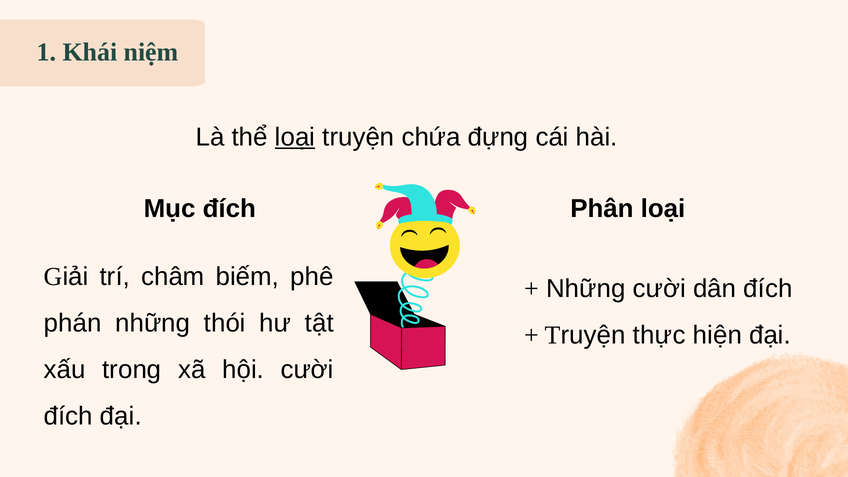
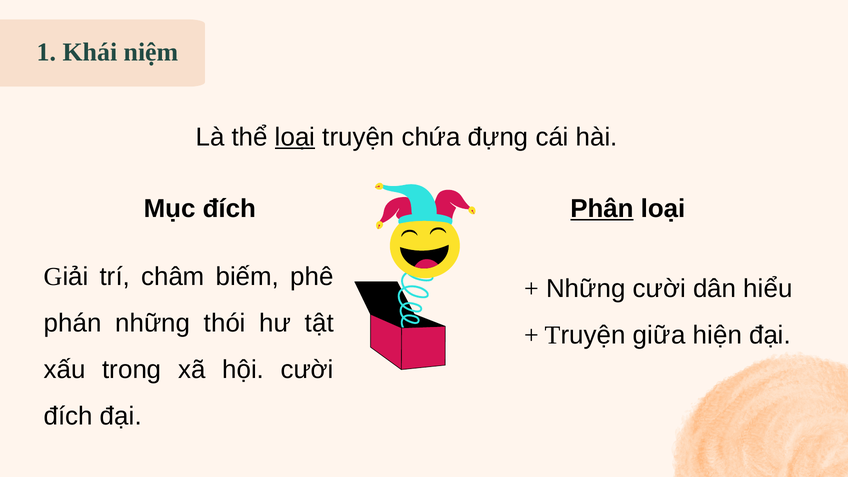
Phân underline: none -> present
dân đích: đích -> hiểu
thực: thực -> giữa
